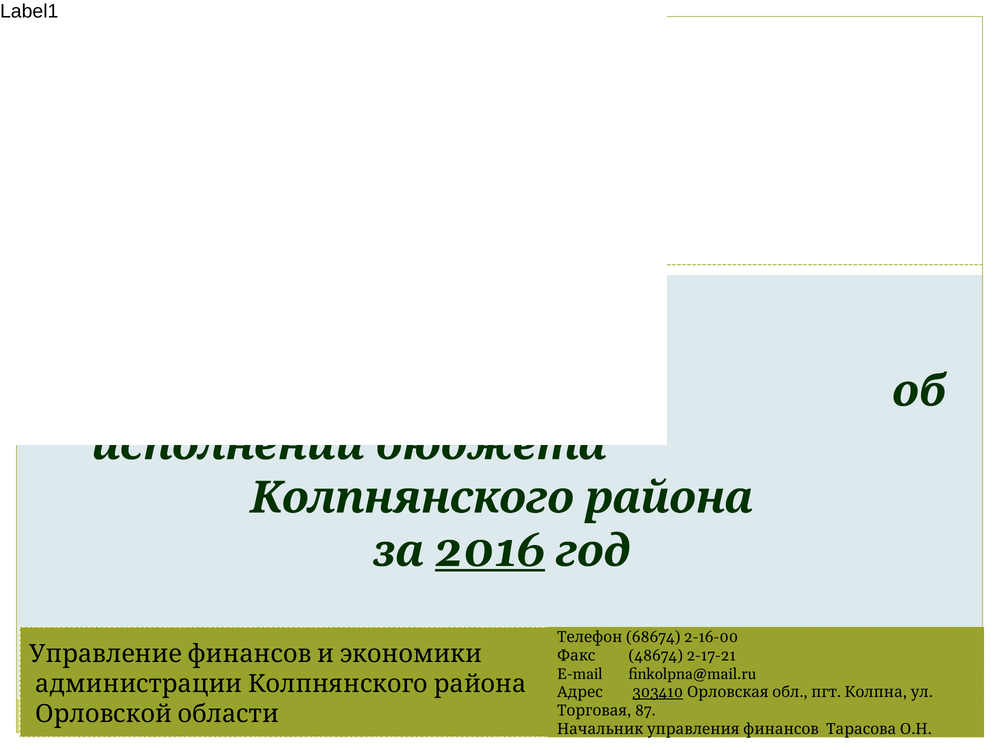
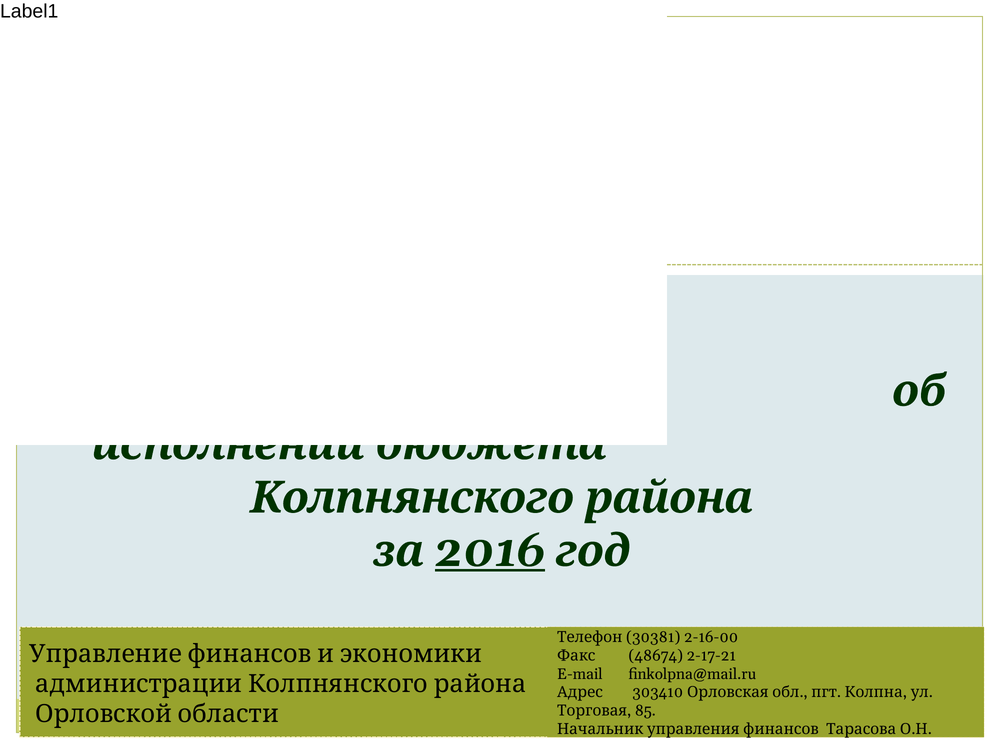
68674: 68674 -> 30381
303410 underline: present -> none
87: 87 -> 85
